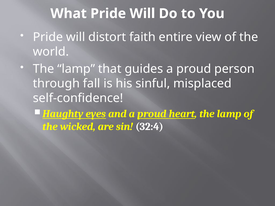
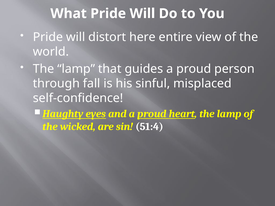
faith: faith -> here
32:4: 32:4 -> 51:4
